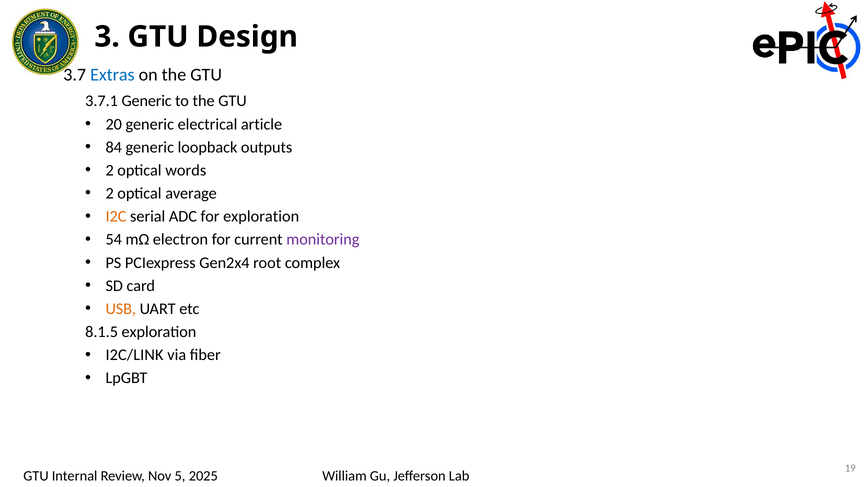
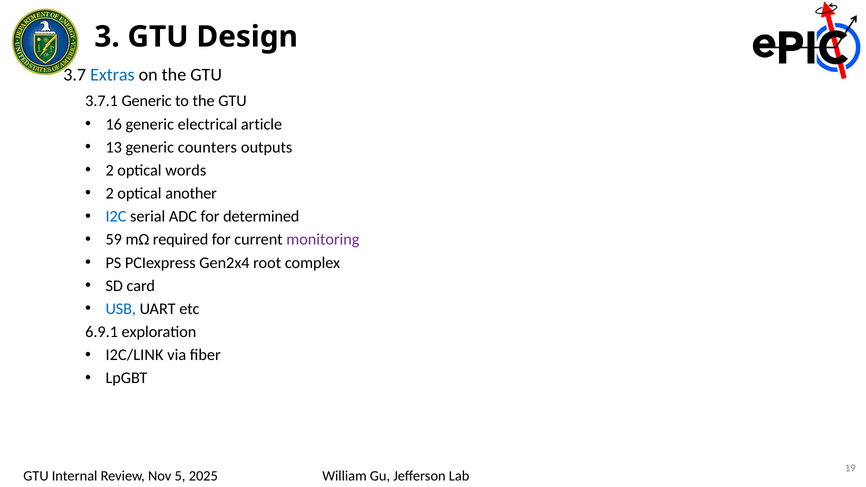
20: 20 -> 16
84: 84 -> 13
loopback: loopback -> counters
average: average -> another
I2C colour: orange -> blue
for exploration: exploration -> determined
54: 54 -> 59
electron: electron -> required
USB colour: orange -> blue
8.1.5: 8.1.5 -> 6.9.1
